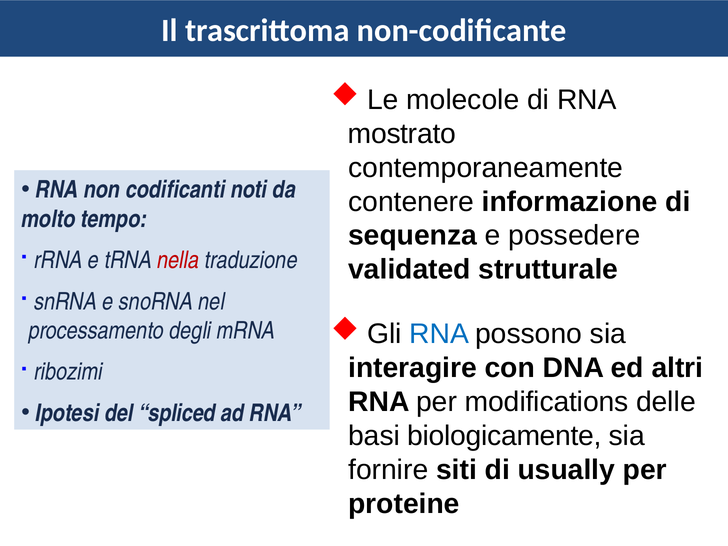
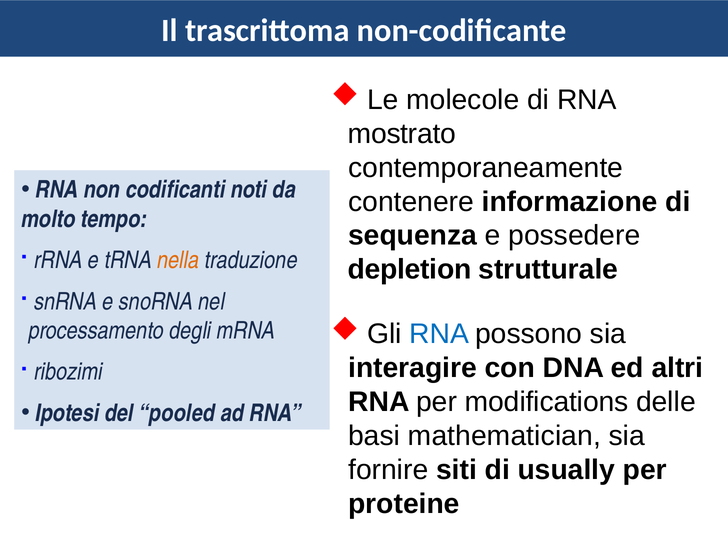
nella colour: red -> orange
validated: validated -> depletion
spliced: spliced -> pooled
biologicamente: biologicamente -> mathematician
